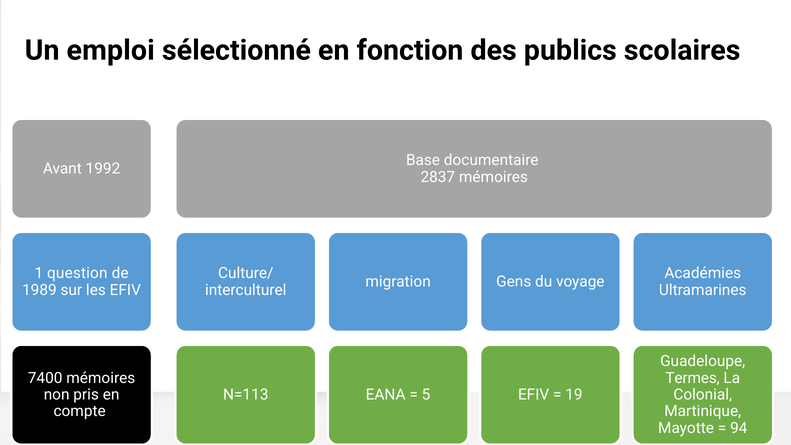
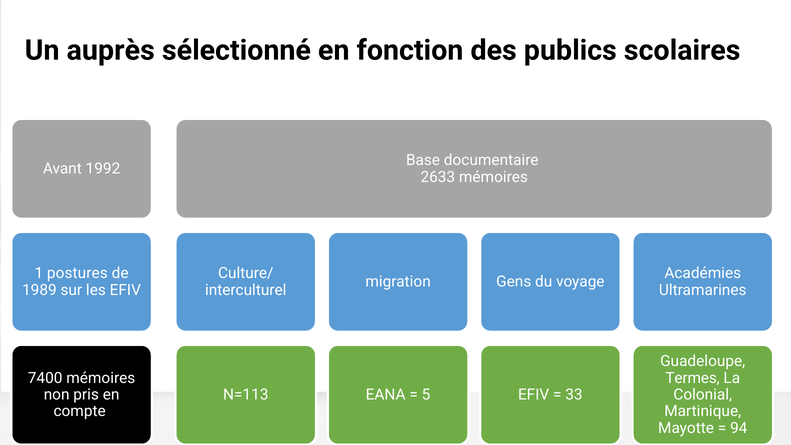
emploi: emploi -> auprès
2837: 2837 -> 2633
question: question -> postures
19: 19 -> 33
